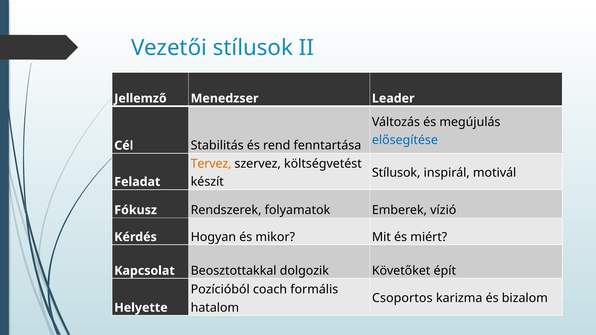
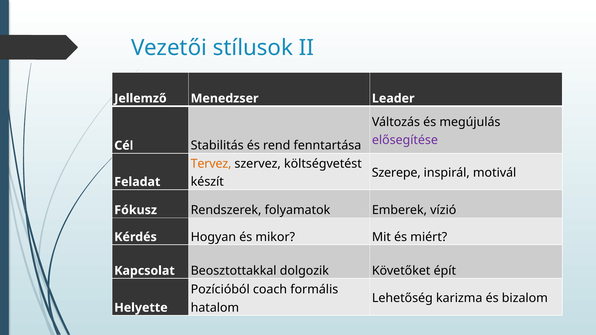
elősegítése colour: blue -> purple
Stílusok at (396, 173): Stílusok -> Szerepe
Csoportos: Csoportos -> Lehetőség
